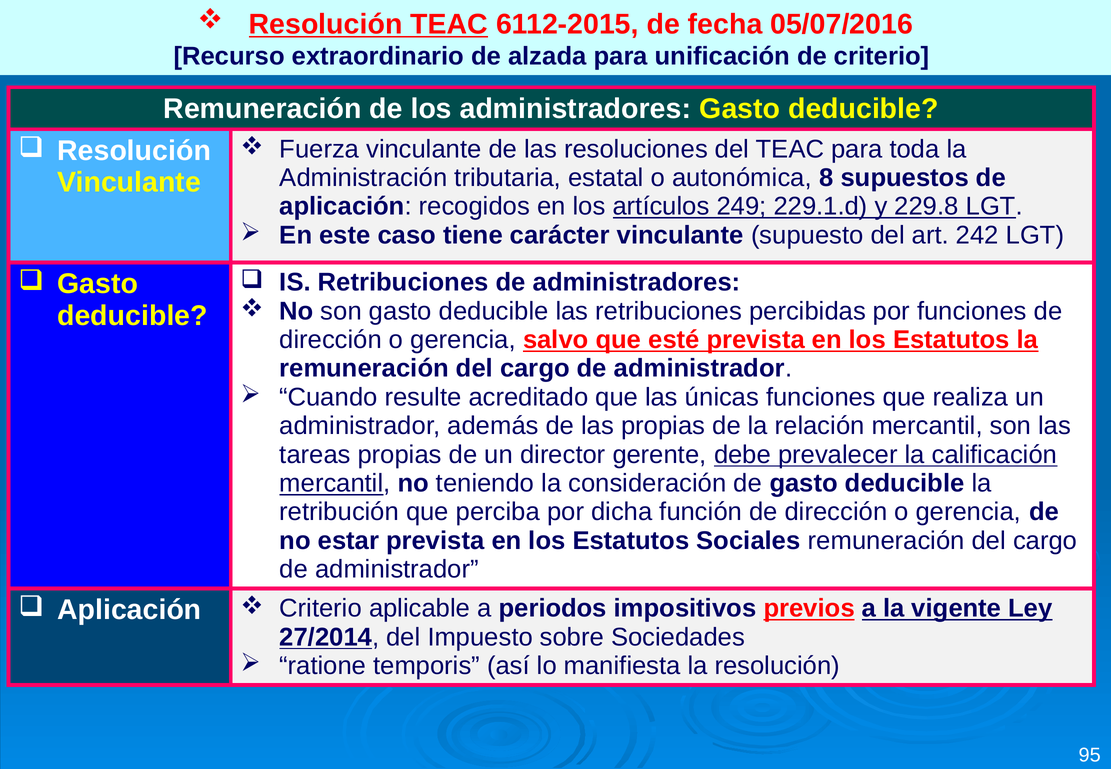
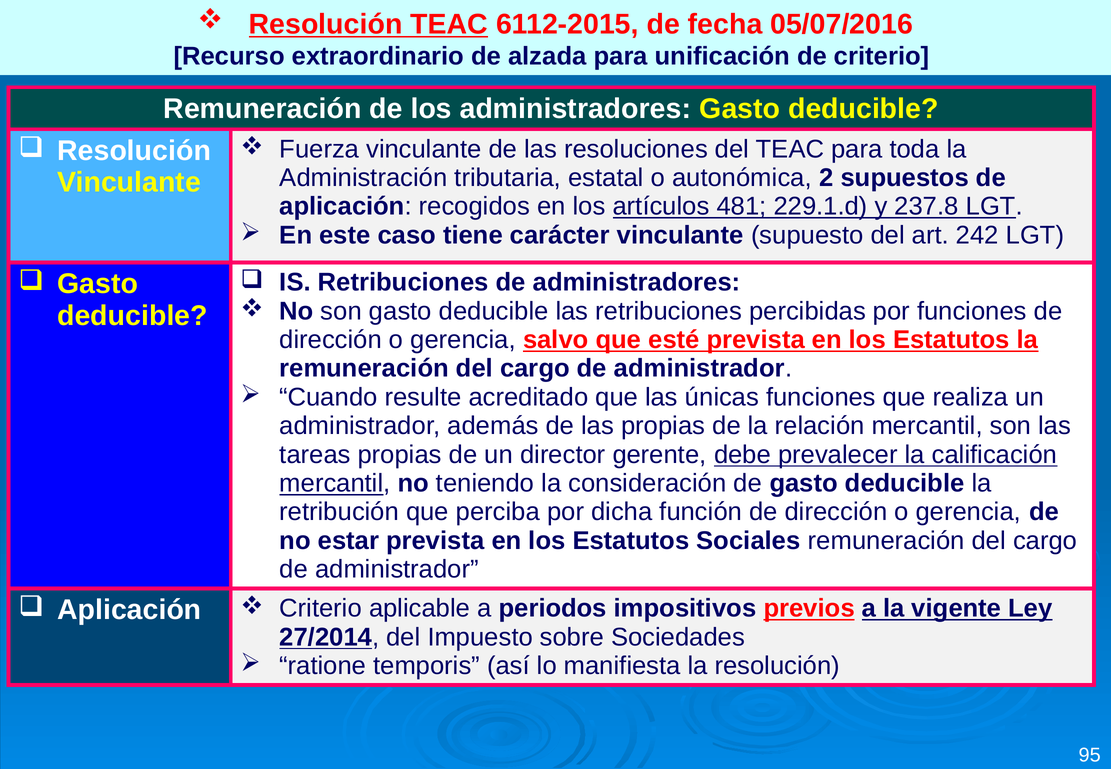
8: 8 -> 2
249: 249 -> 481
229.8: 229.8 -> 237.8
